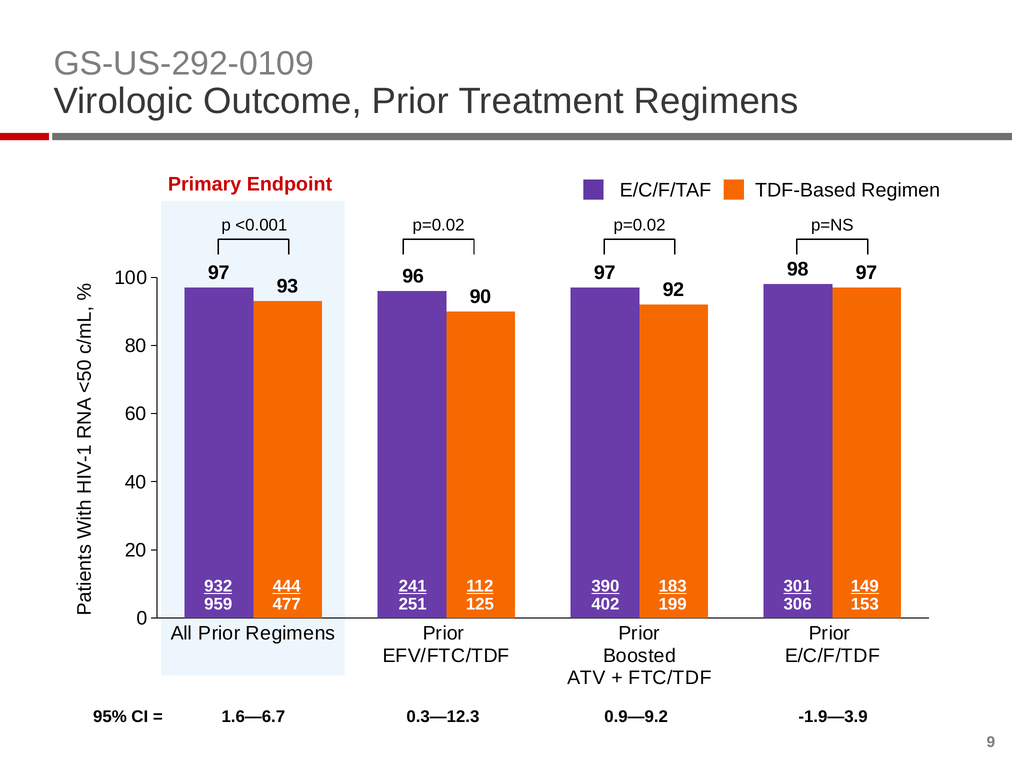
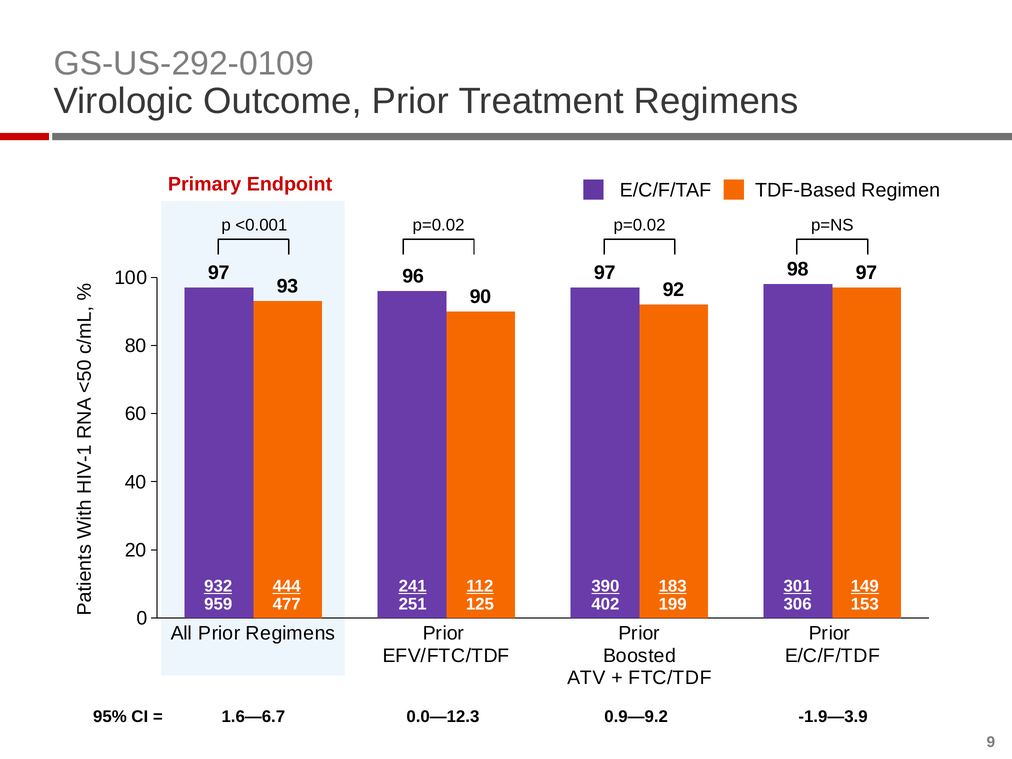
0.3—12.3: 0.3—12.3 -> 0.0—12.3
